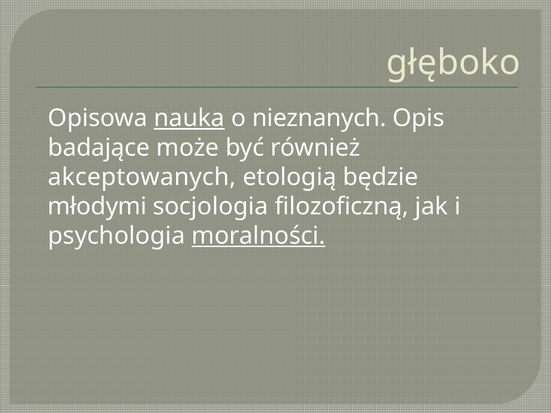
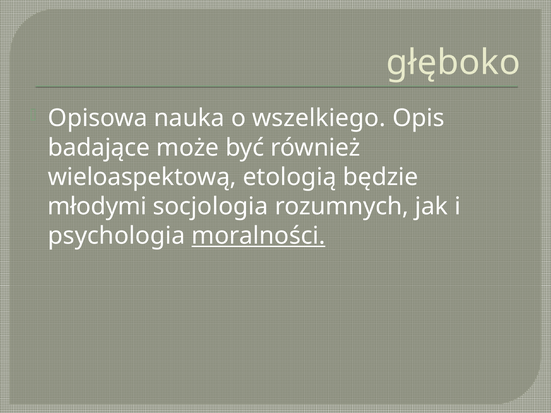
nauka underline: present -> none
nieznanych: nieznanych -> wszelkiego
akceptowanych: akceptowanych -> wieloaspektową
filozoficzną: filozoficzną -> rozumnych
